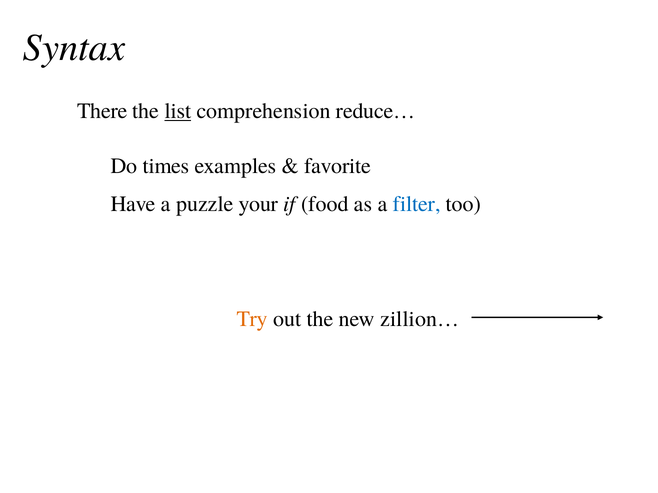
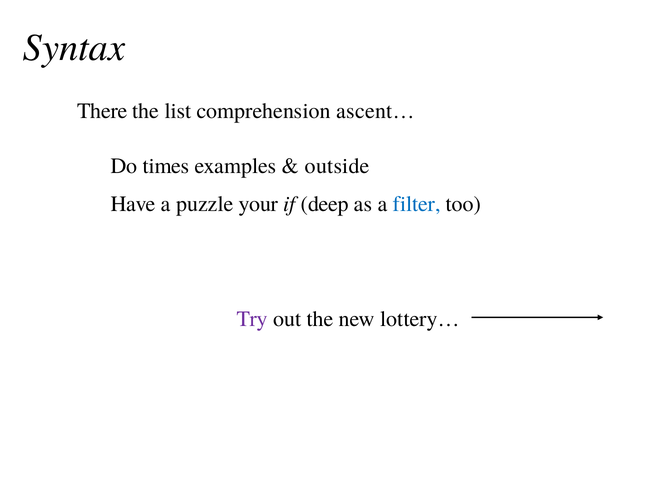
list underline: present -> none
reduce…: reduce… -> ascent…
favorite: favorite -> outside
food: food -> deep
Try colour: orange -> purple
zillion…: zillion… -> lottery…
